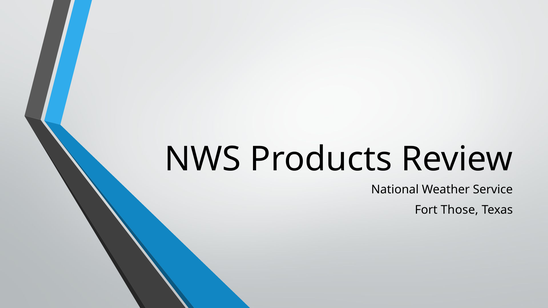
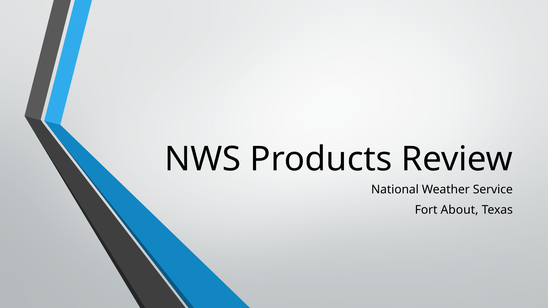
Those: Those -> About
